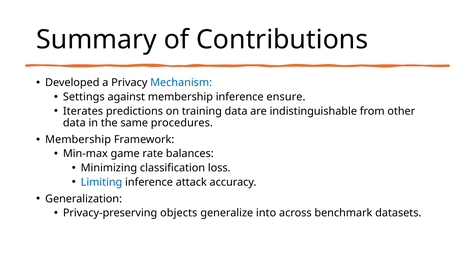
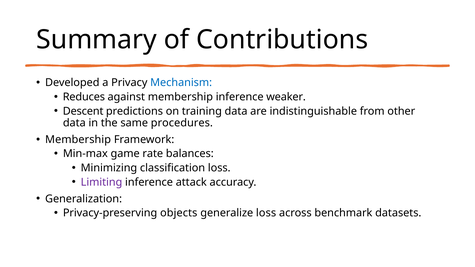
Settings: Settings -> Reduces
ensure: ensure -> weaker
Iterates: Iterates -> Descent
Limiting colour: blue -> purple
generalize into: into -> loss
